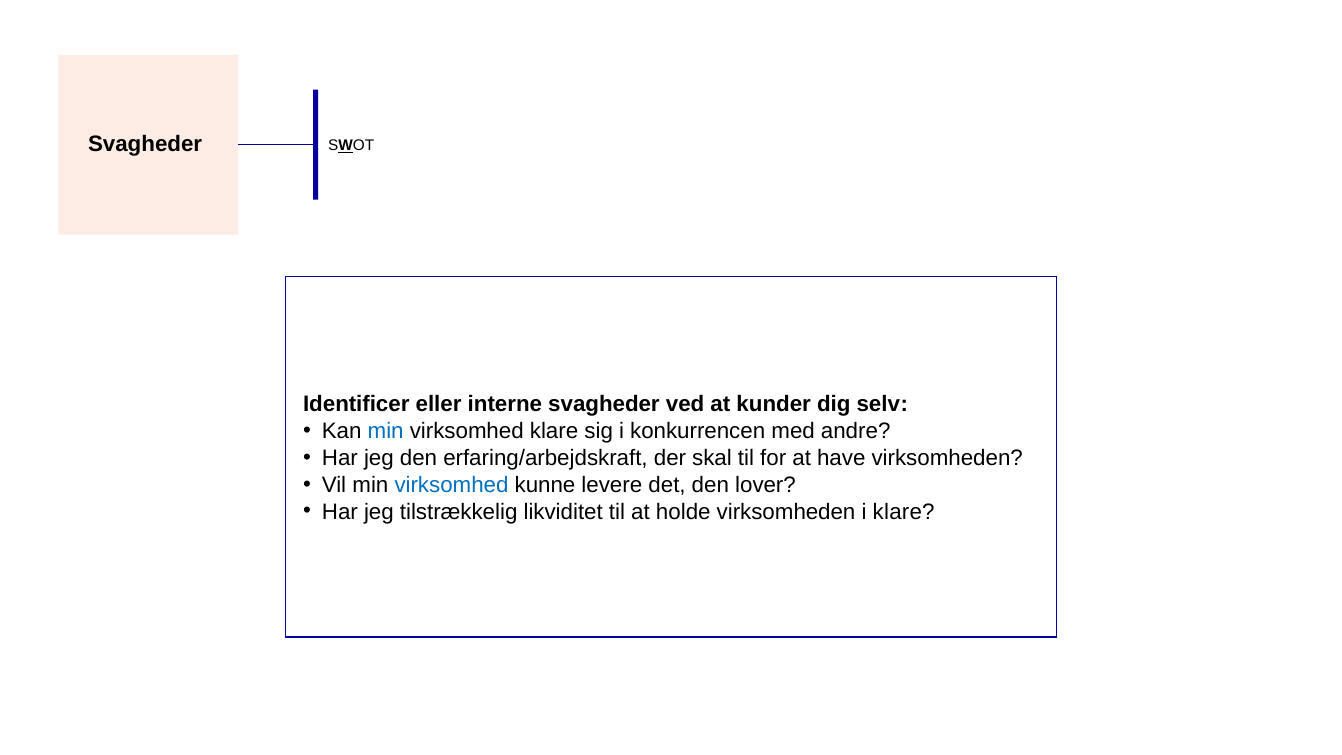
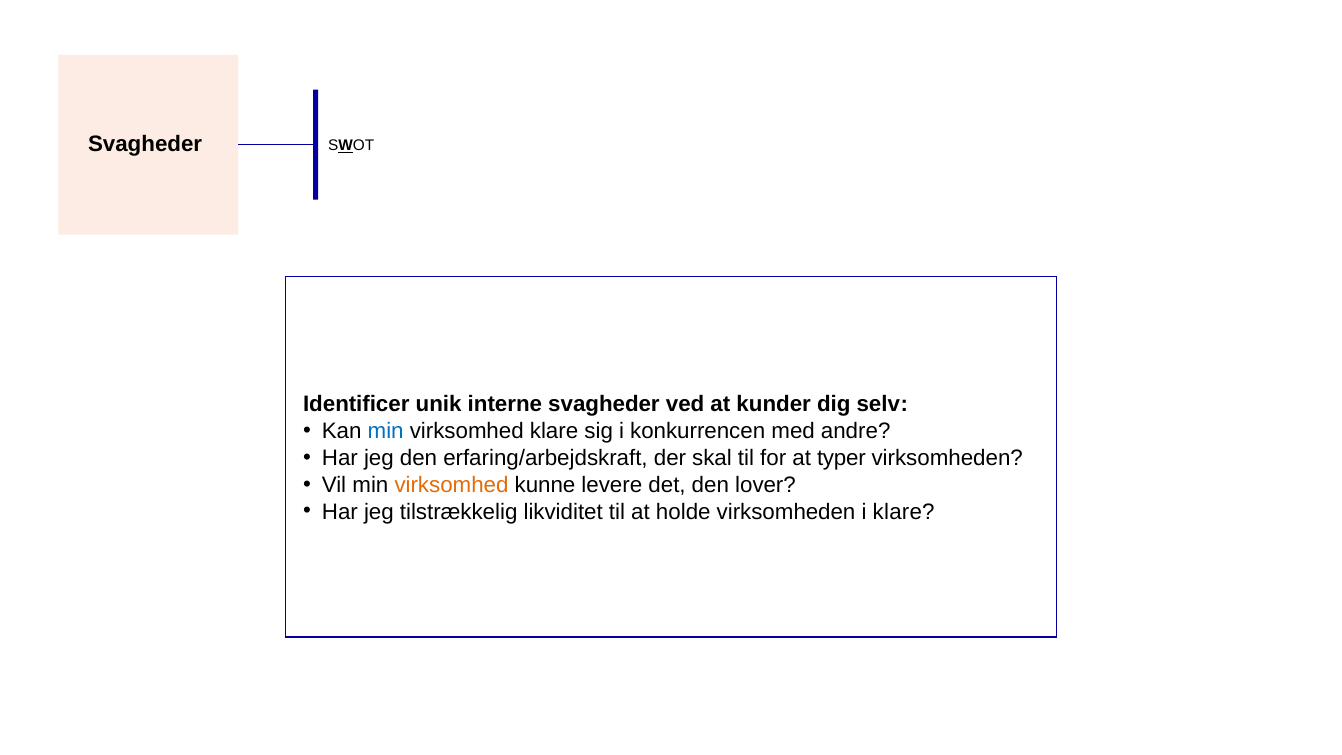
eller: eller -> unik
have: have -> typer
virksomhed at (451, 485) colour: blue -> orange
